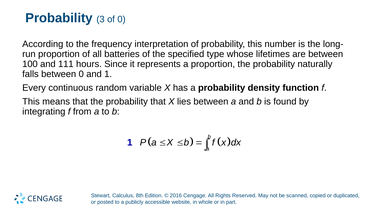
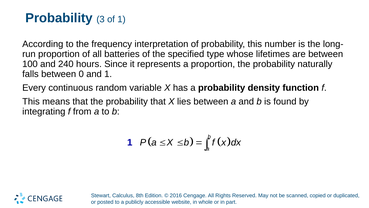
of 0: 0 -> 1
111: 111 -> 240
